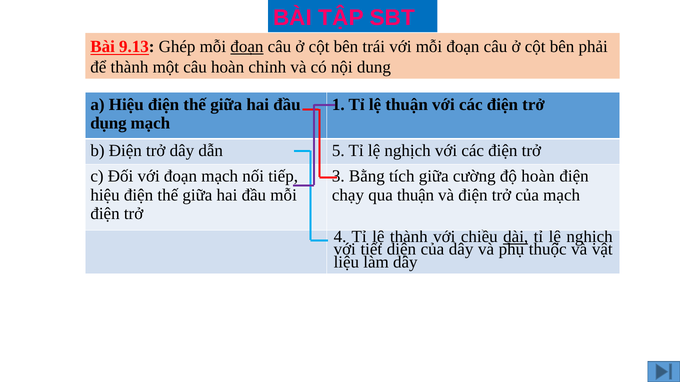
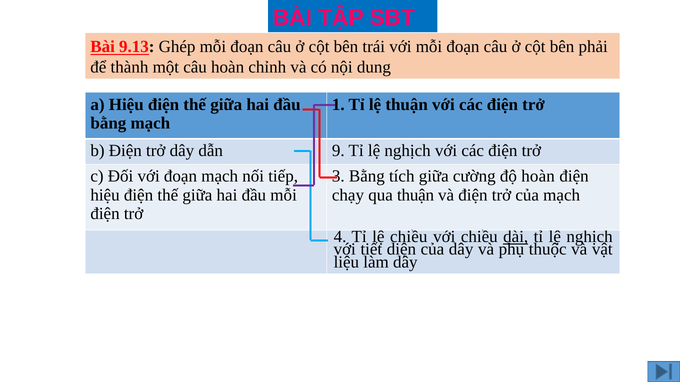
đoạn at (247, 47) underline: present -> none
dụng at (108, 123): dụng -> bằng
5: 5 -> 9
lệ thành: thành -> chiều
